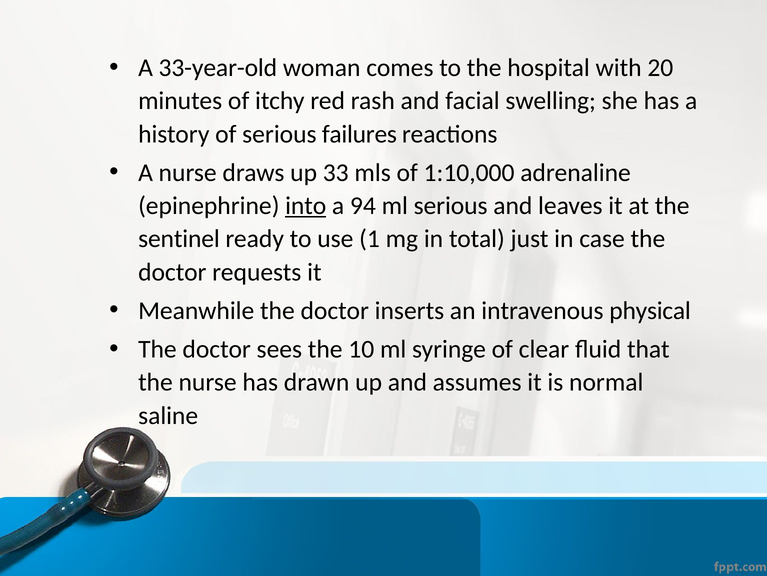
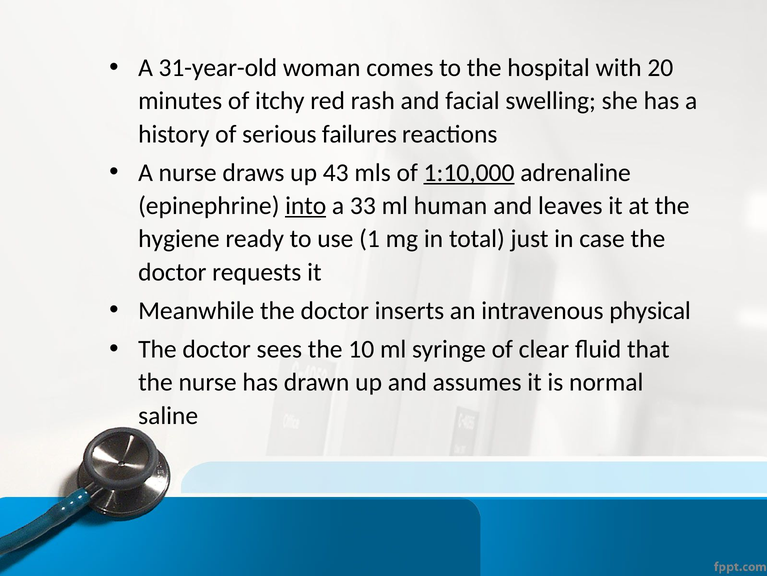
33-year-old: 33-year-old -> 31-year-old
33: 33 -> 43
1:10,000 underline: none -> present
94: 94 -> 33
ml serious: serious -> human
sentinel: sentinel -> hygiene
